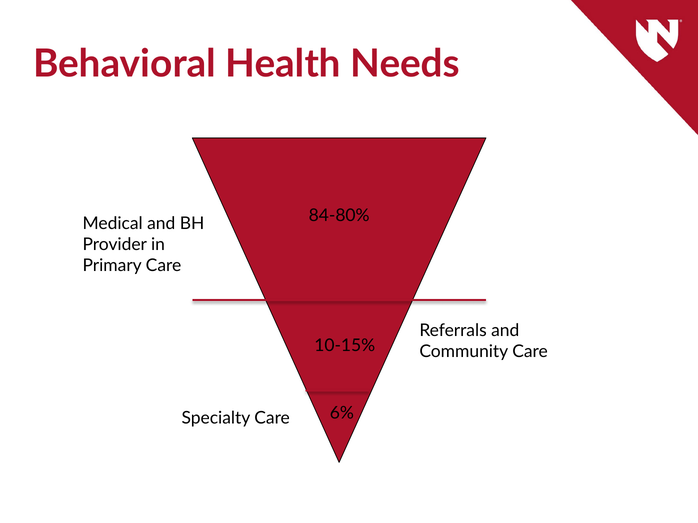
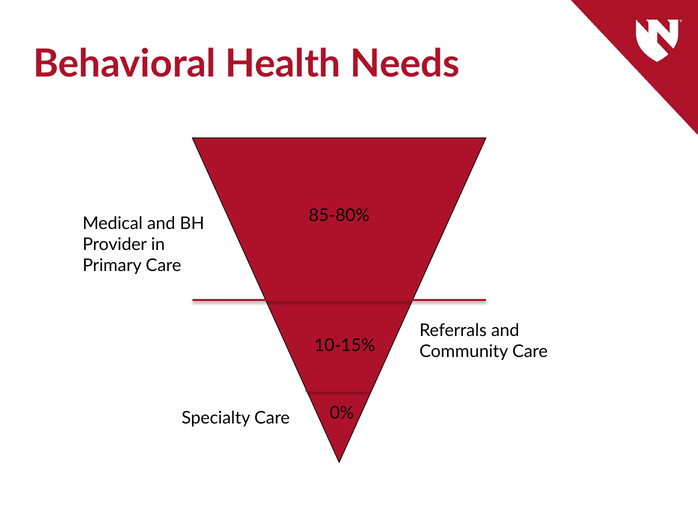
84-80%: 84-80% -> 85-80%
6%: 6% -> 0%
